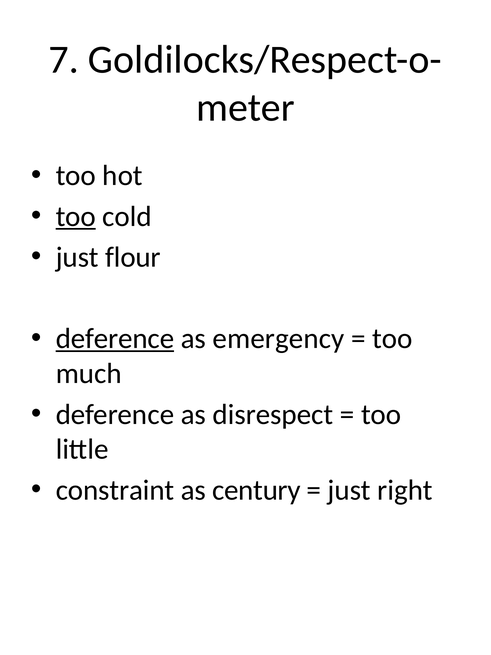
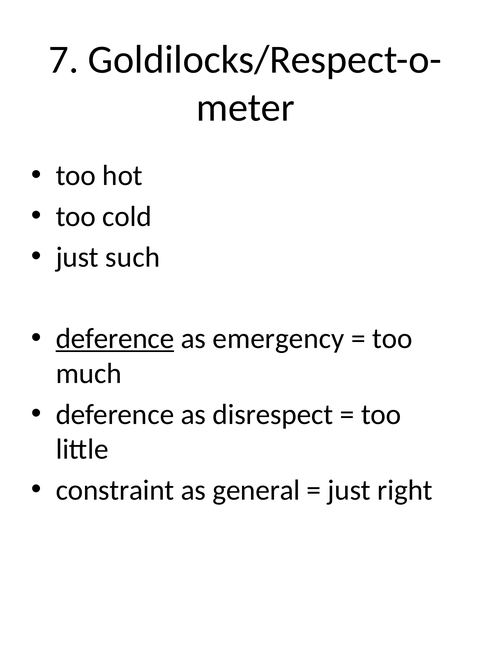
too at (76, 216) underline: present -> none
flour: flour -> such
century: century -> general
